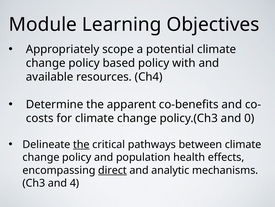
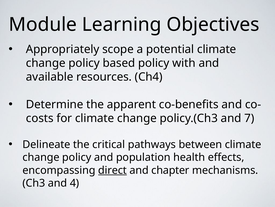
0: 0 -> 7
the at (81, 144) underline: present -> none
analytic: analytic -> chapter
